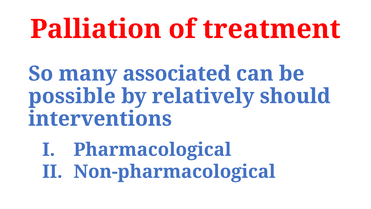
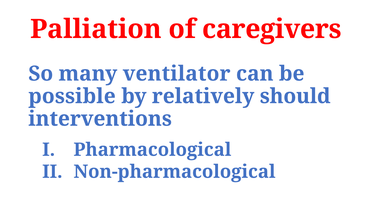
treatment: treatment -> caregivers
associated: associated -> ventilator
